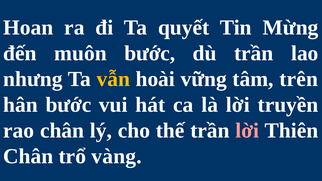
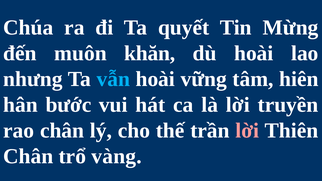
Hoan: Hoan -> Chúa
muôn bước: bước -> khăn
dù trần: trần -> hoài
vẫn colour: yellow -> light blue
trên: trên -> hiên
